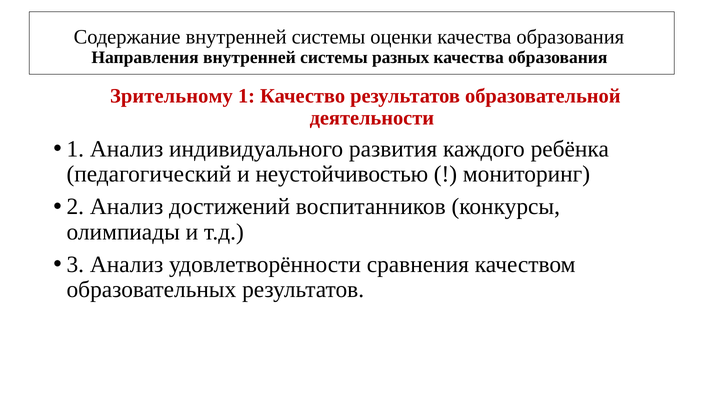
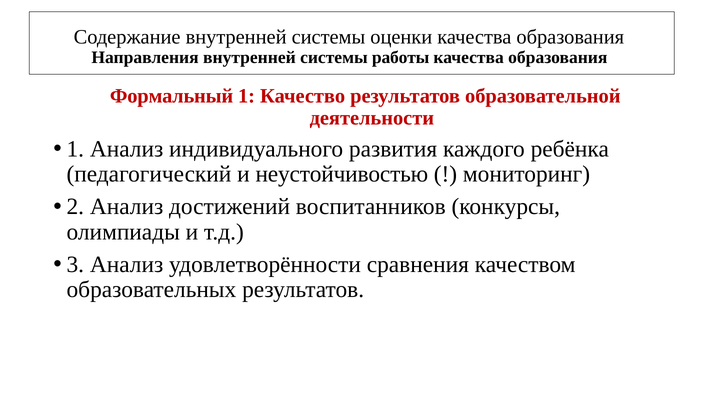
разных: разных -> работы
Зрительному: Зрительному -> Формальный
